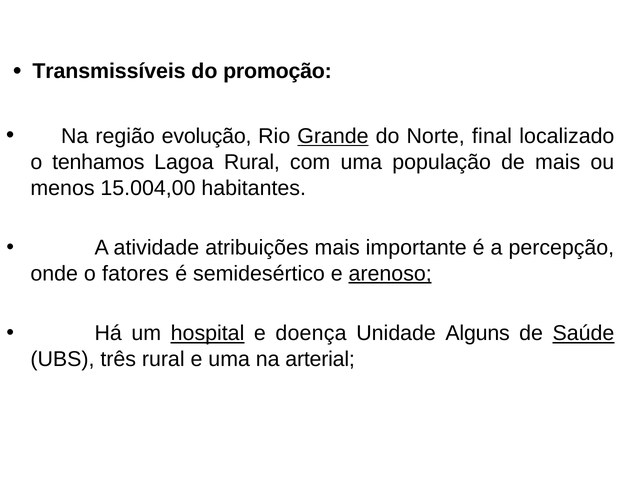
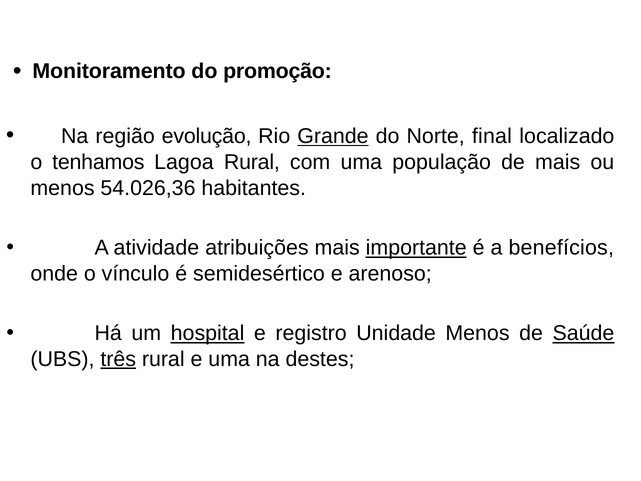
Transmissíveis: Transmissíveis -> Monitoramento
15.004,00: 15.004,00 -> 54.026,36
importante underline: none -> present
percepção: percepção -> benefícios
fatores: fatores -> vínculo
arenoso underline: present -> none
doença: doença -> registro
Unidade Alguns: Alguns -> Menos
três underline: none -> present
arterial: arterial -> destes
